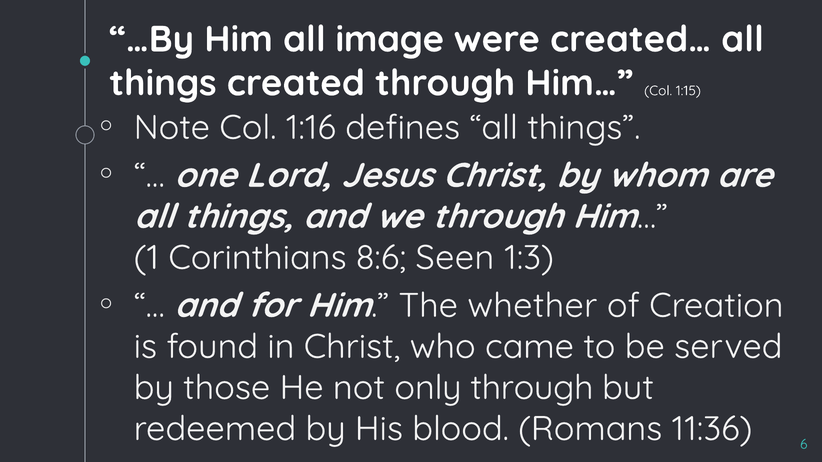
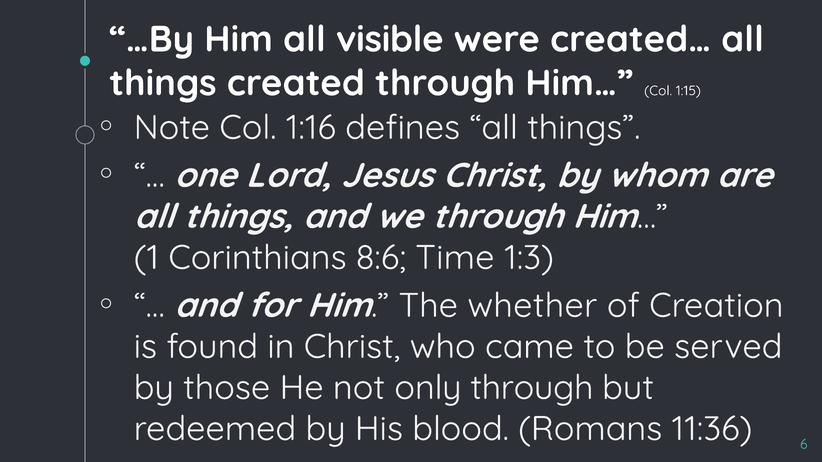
image: image -> visible
Seen: Seen -> Time
